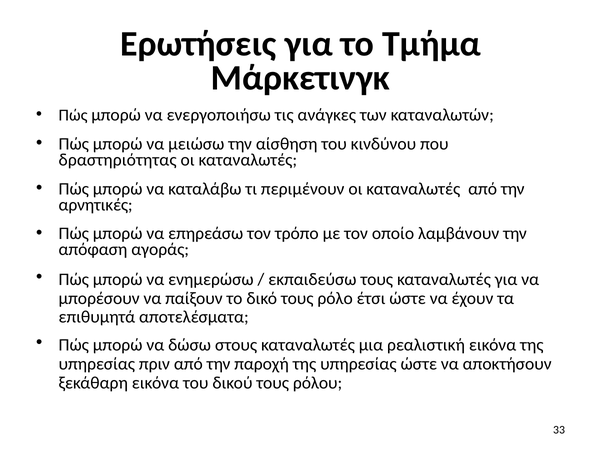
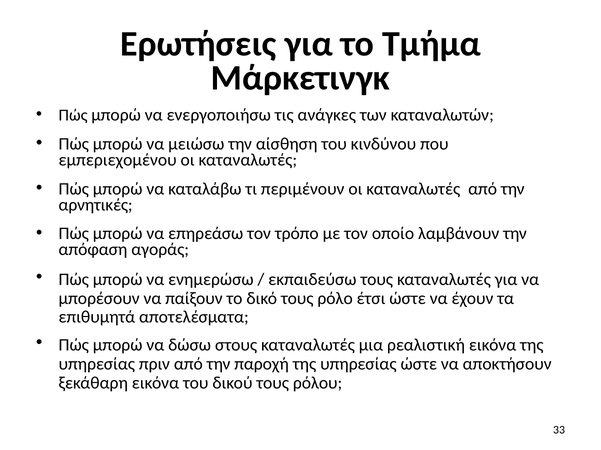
δραστηριότητας: δραστηριότητας -> εμπεριεχομένου
